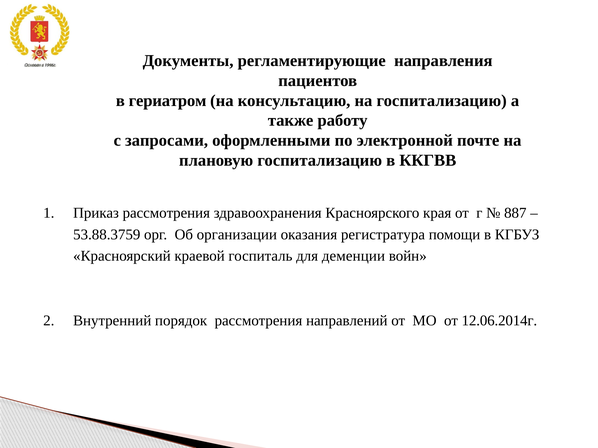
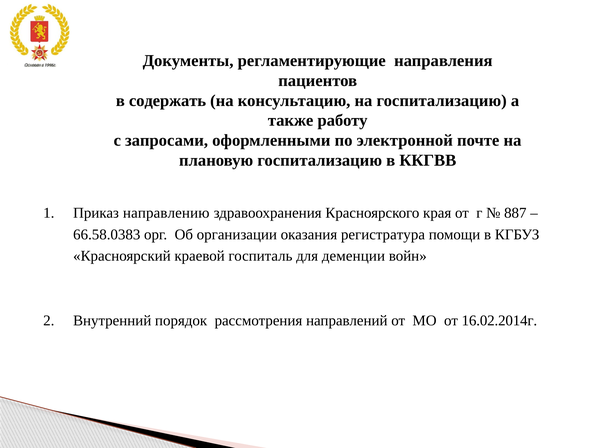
гериатром: гериатром -> содержать
Приказ рассмотрения: рассмотрения -> направлению
53.88.3759: 53.88.3759 -> 66.58.0383
12.06.2014г: 12.06.2014г -> 16.02.2014г
